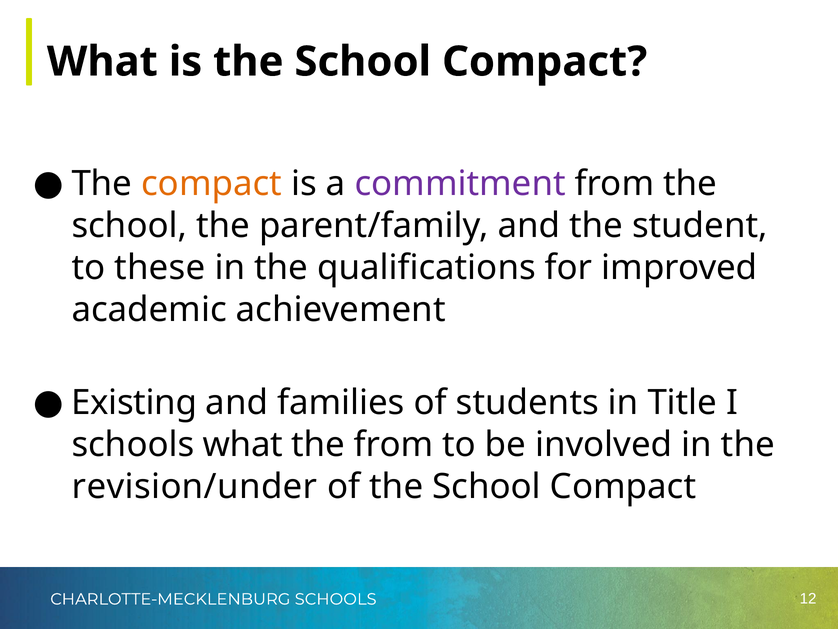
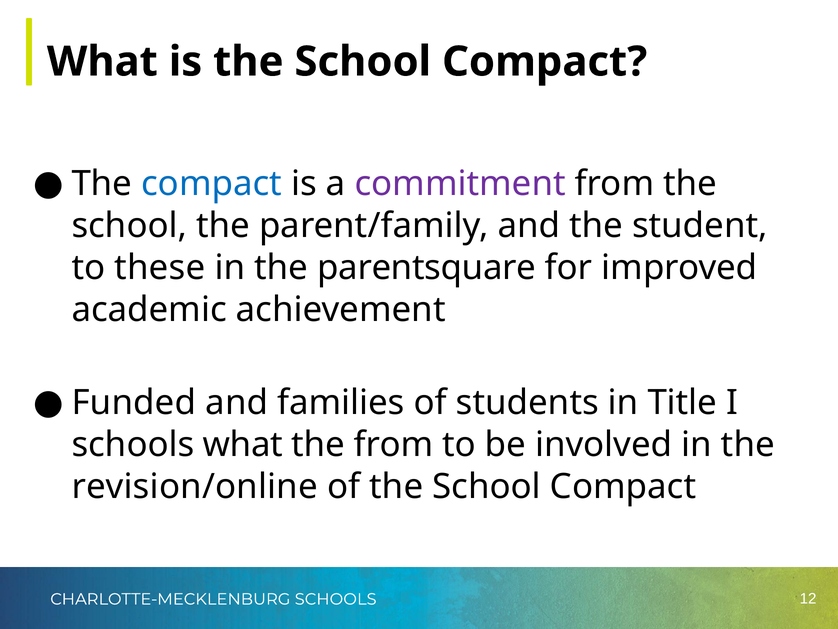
compact at (212, 184) colour: orange -> blue
qualifications: qualifications -> parentsquare
Existing: Existing -> Funded
revision/under: revision/under -> revision/online
